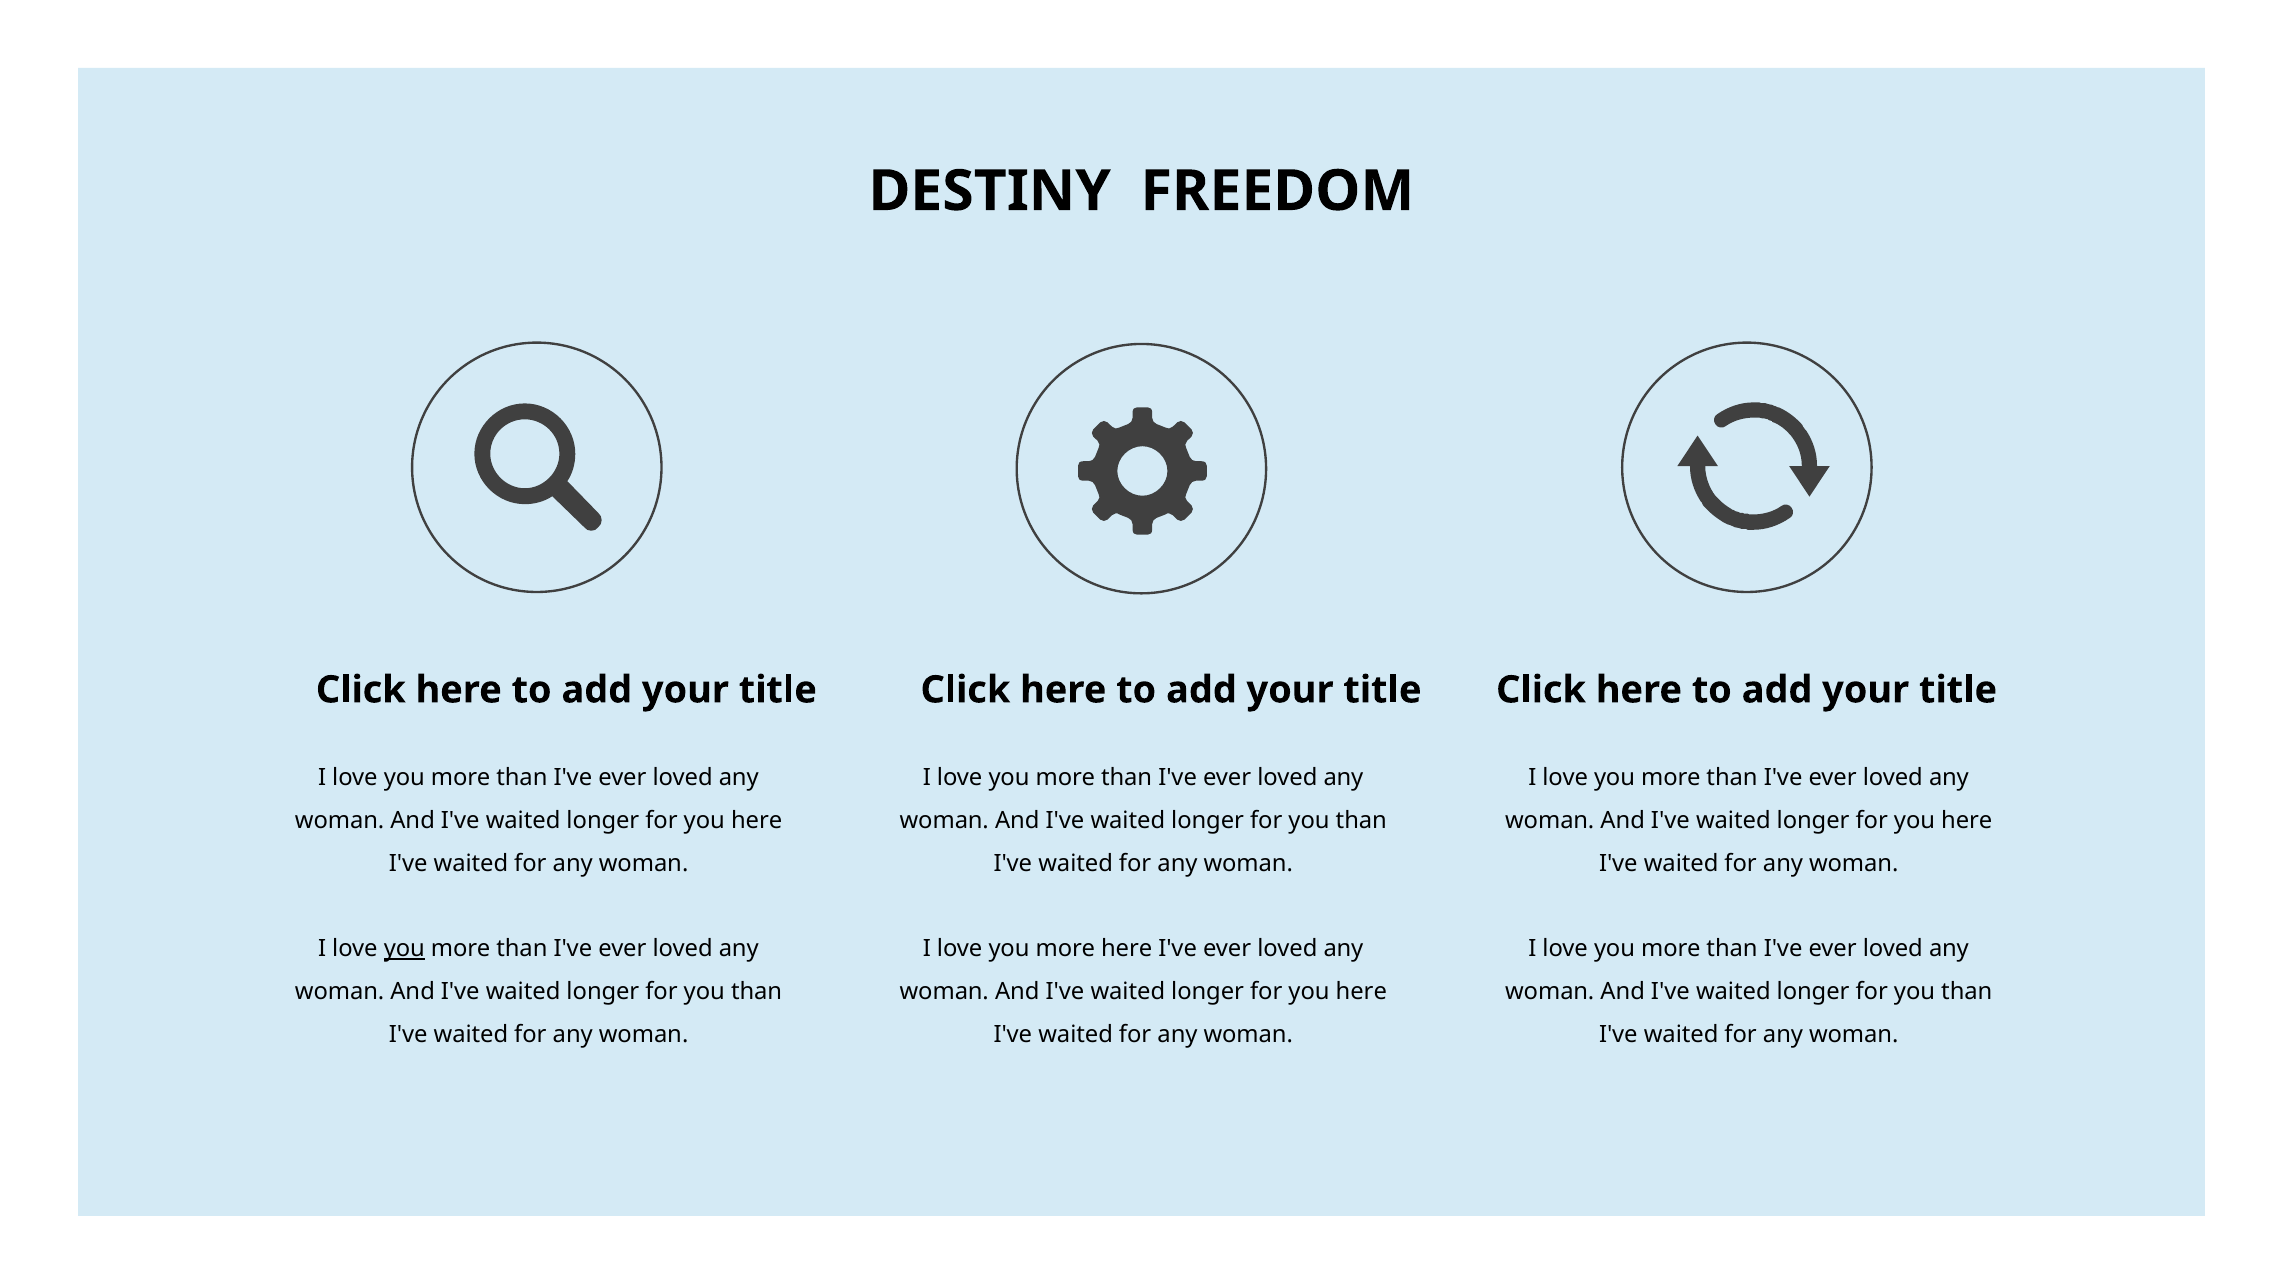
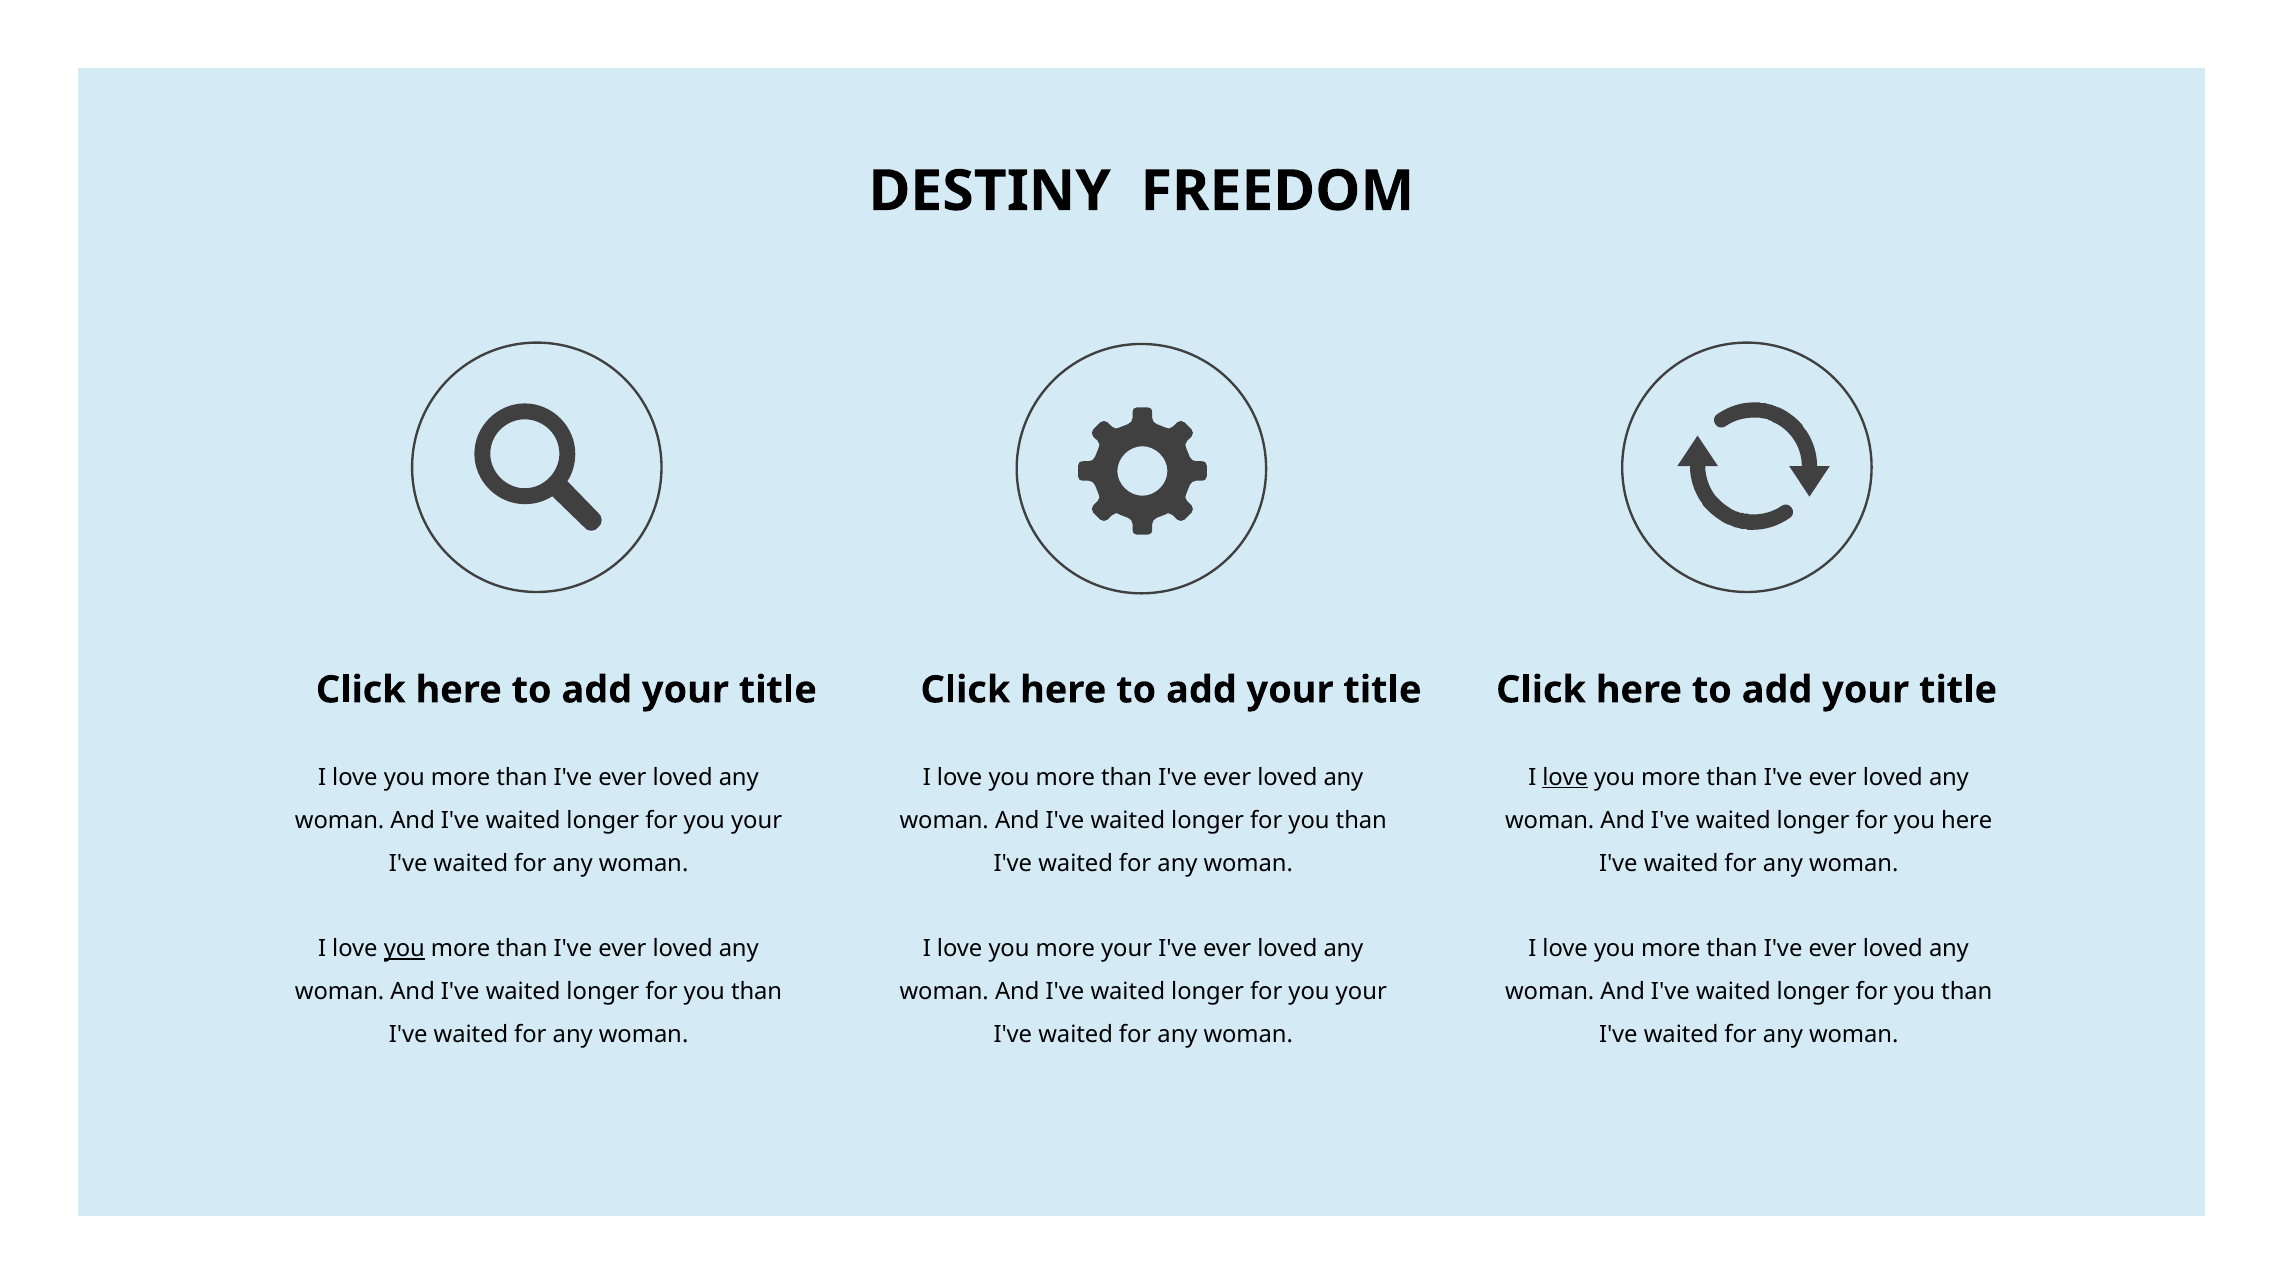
love at (1565, 778) underline: none -> present
here at (757, 820): here -> your
more here: here -> your
here at (1361, 992): here -> your
